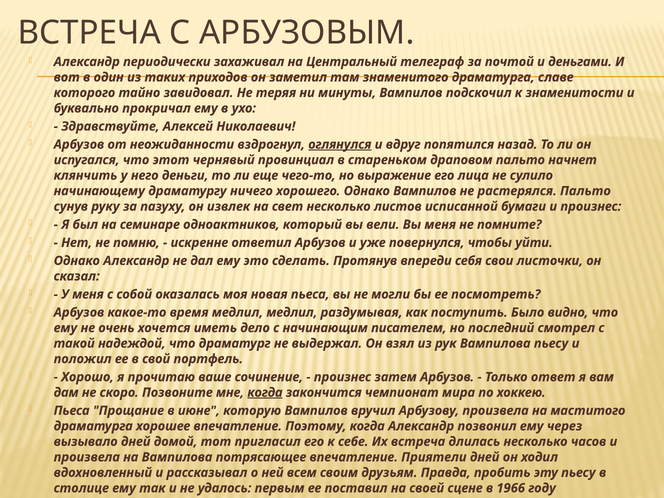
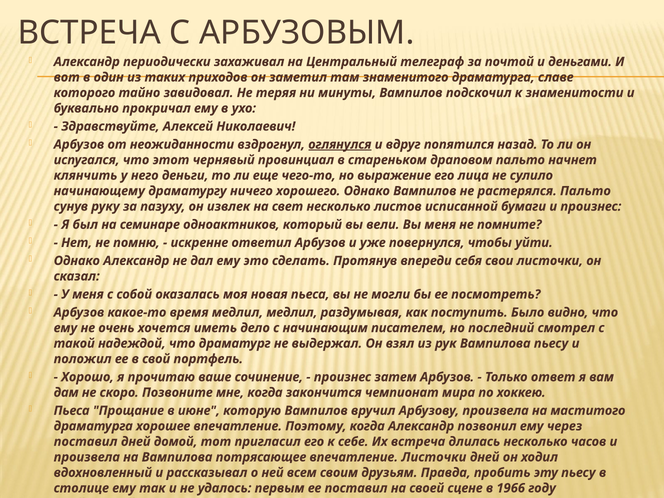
когда at (265, 393) underline: present -> none
вызывало at (86, 442): вызывало -> поставил
впечатление Приятели: Приятели -> Листочки
